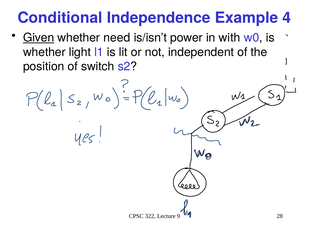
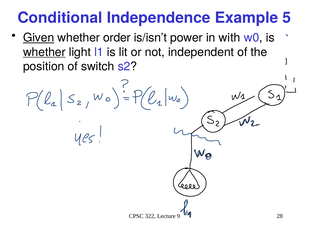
4: 4 -> 5
need: need -> order
whether at (44, 52) underline: none -> present
